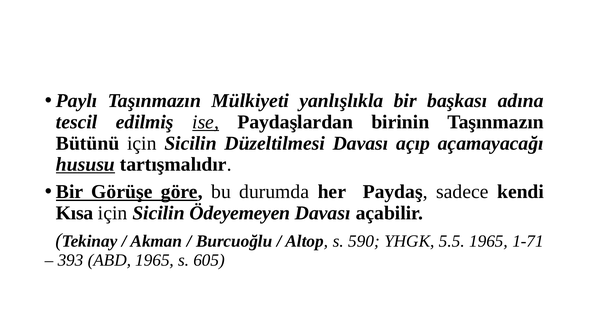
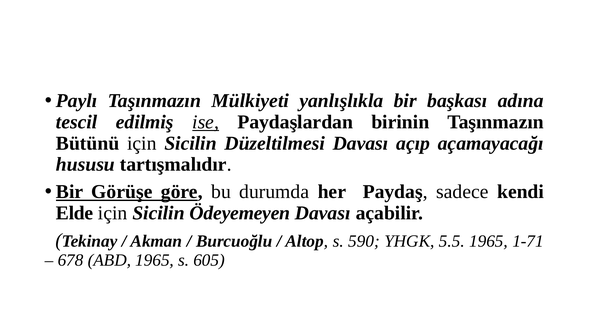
hususu underline: present -> none
Kısa: Kısa -> Elde
393: 393 -> 678
